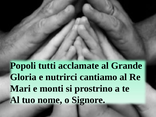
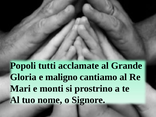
nutrirci: nutrirci -> maligno
